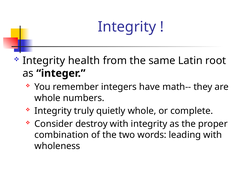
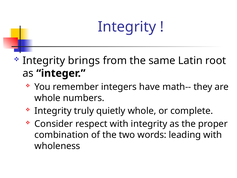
health: health -> brings
destroy: destroy -> respect
